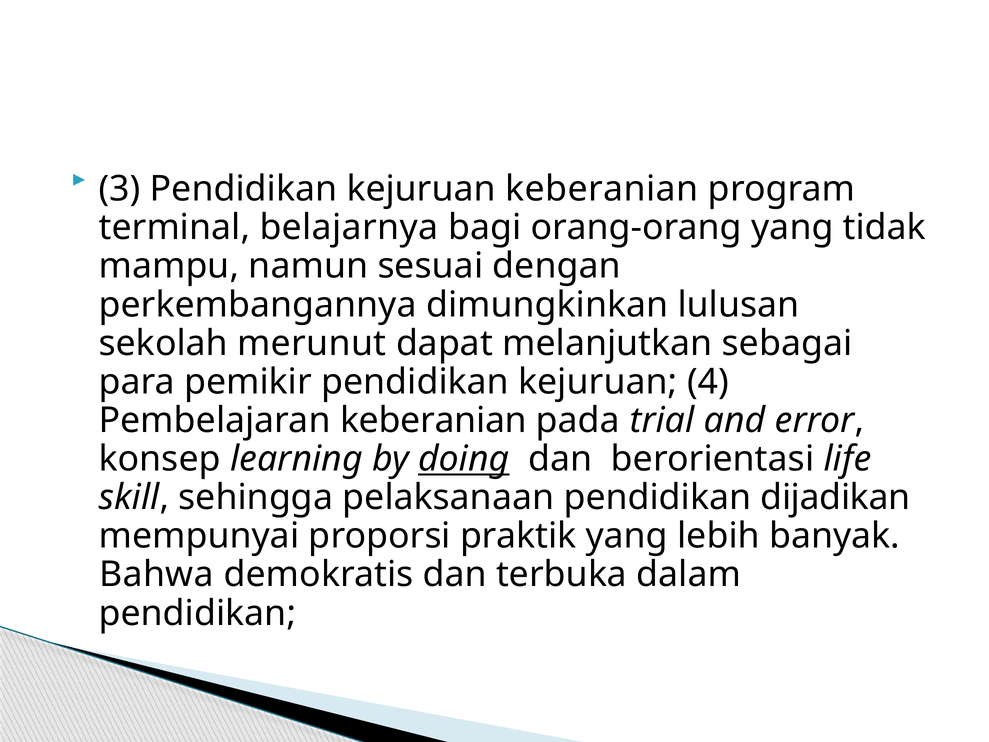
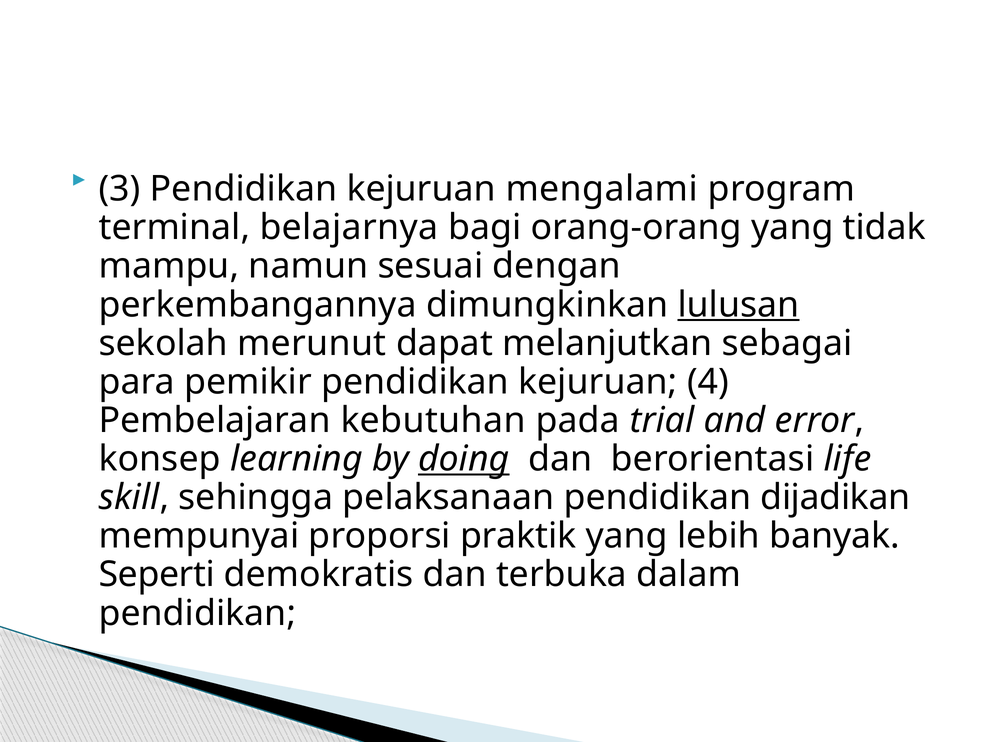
kejuruan keberanian: keberanian -> mengalami
lulusan underline: none -> present
Pembelajaran keberanian: keberanian -> kebutuhan
Bahwa: Bahwa -> Seperti
